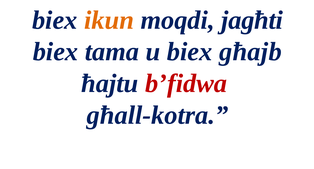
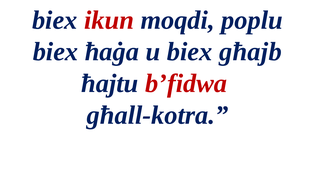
ikun colour: orange -> red
jagħti: jagħti -> poplu
tama: tama -> ħaġa
